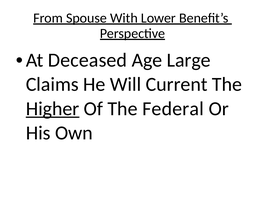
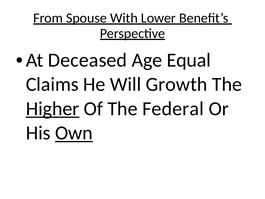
Large: Large -> Equal
Current: Current -> Growth
Own underline: none -> present
